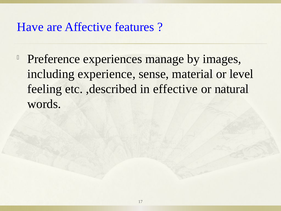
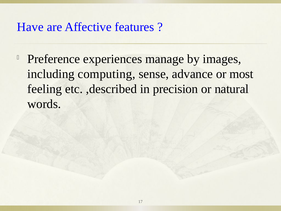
experience: experience -> computing
material: material -> advance
level: level -> most
effective: effective -> precision
